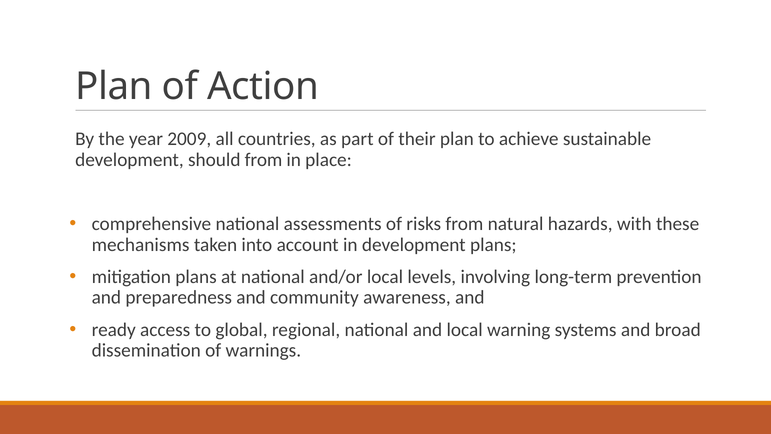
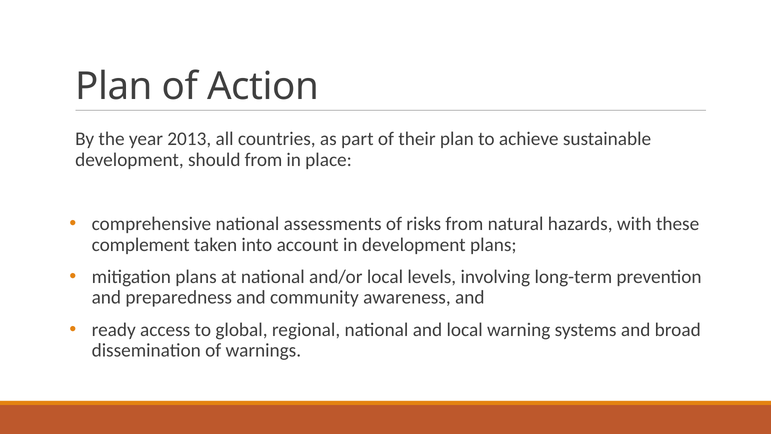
2009: 2009 -> 2013
mechanisms: mechanisms -> complement
